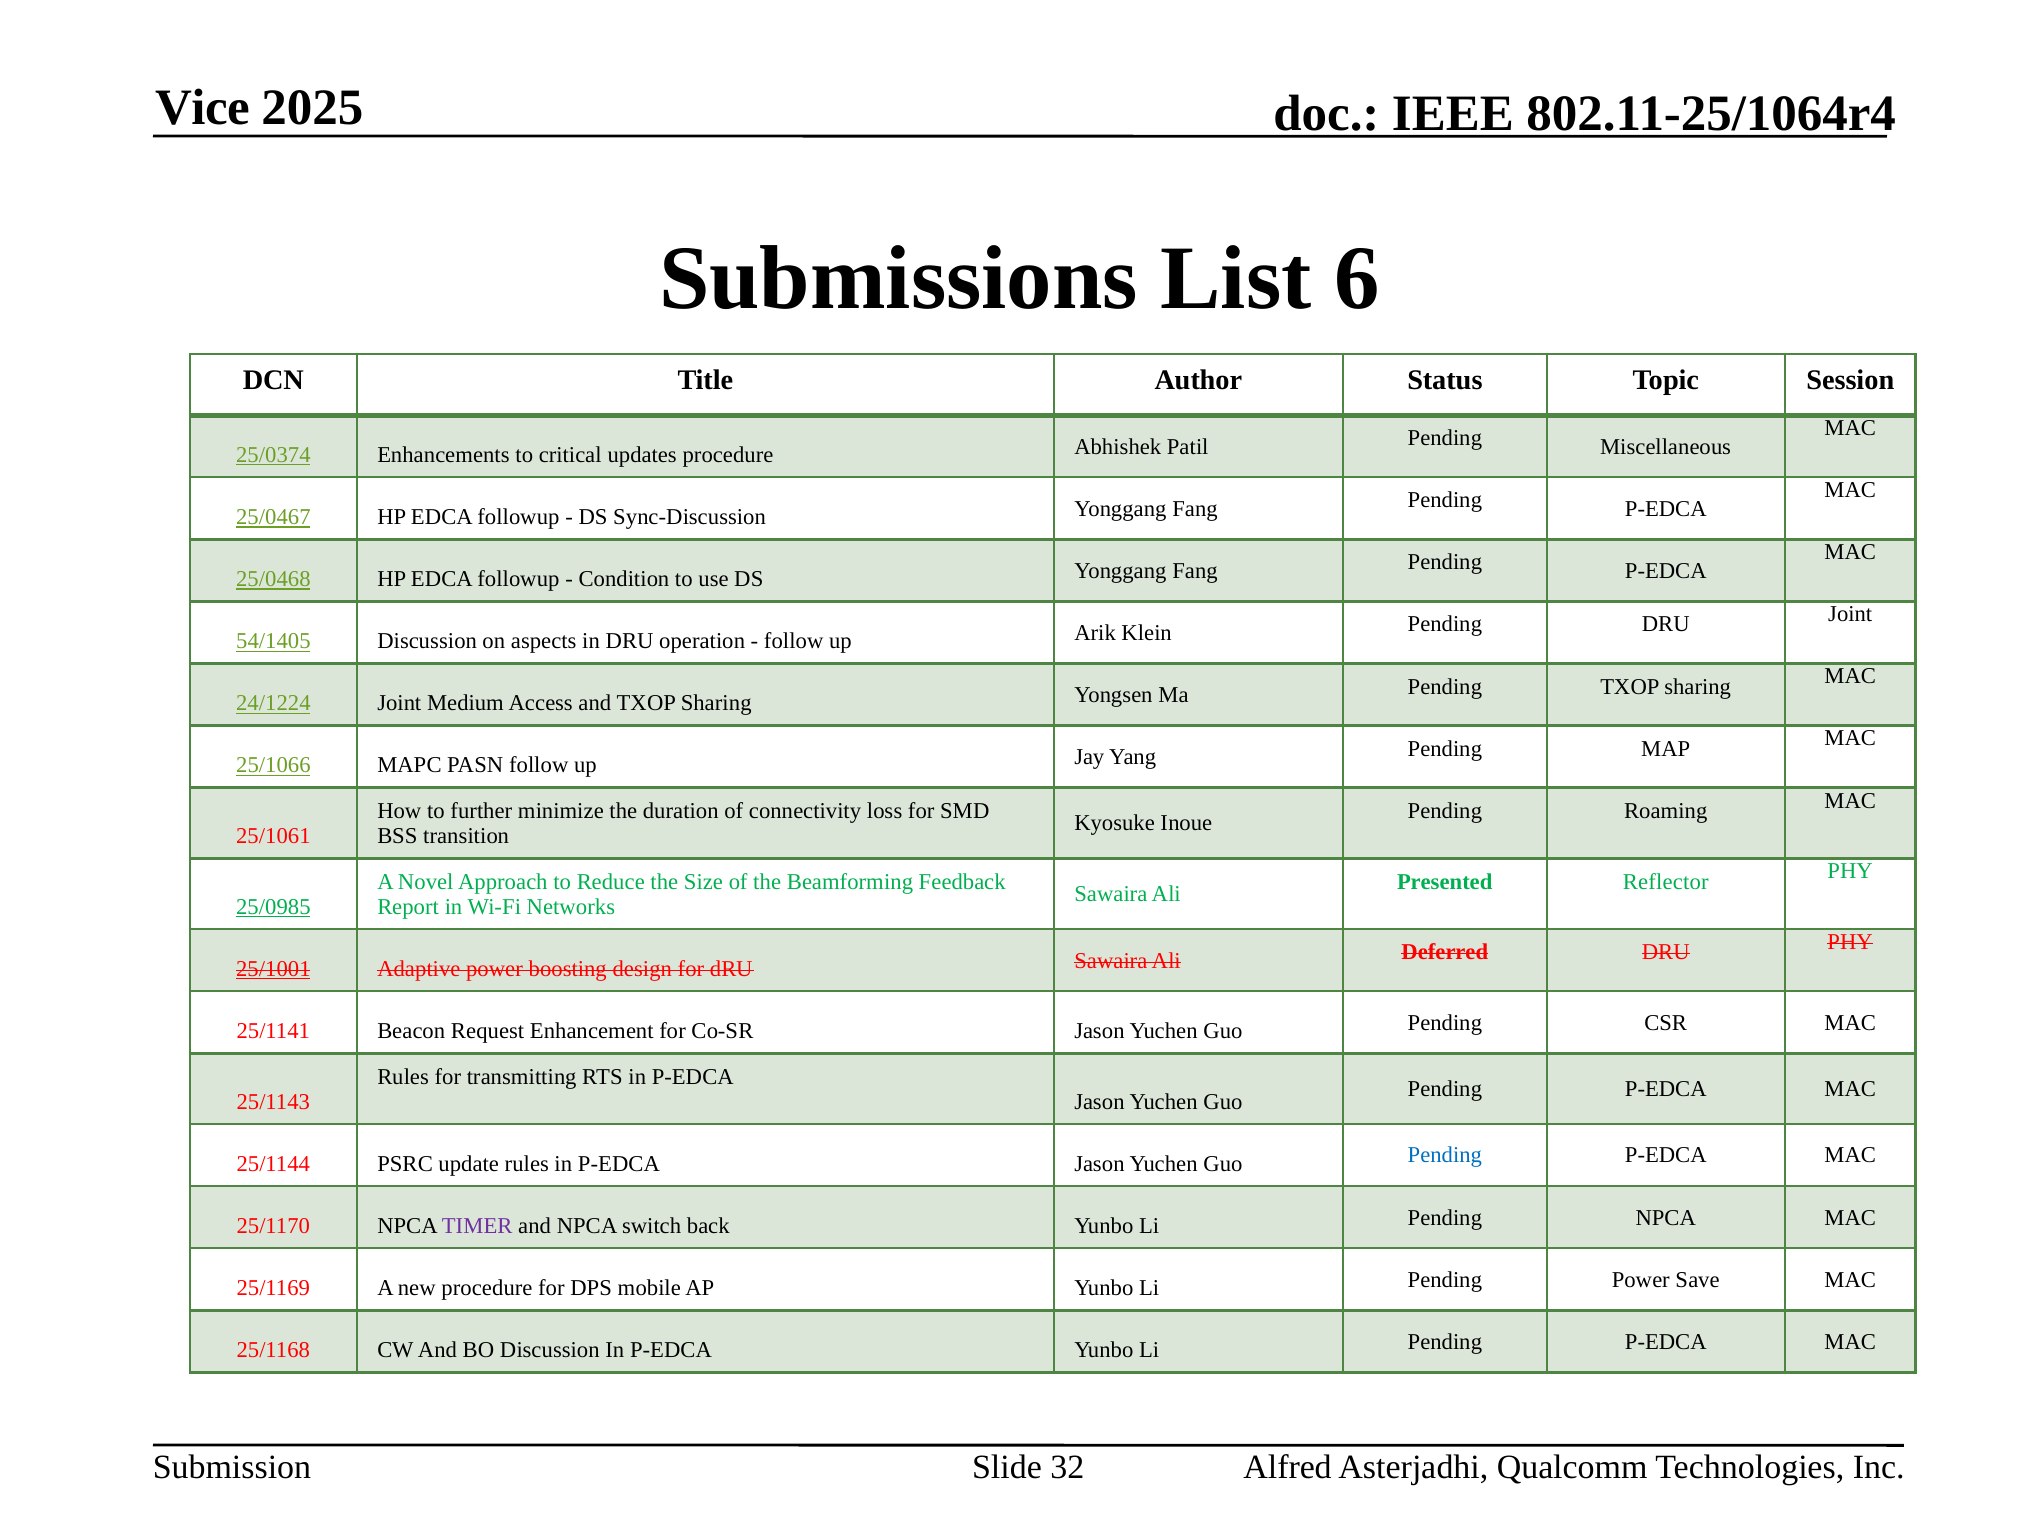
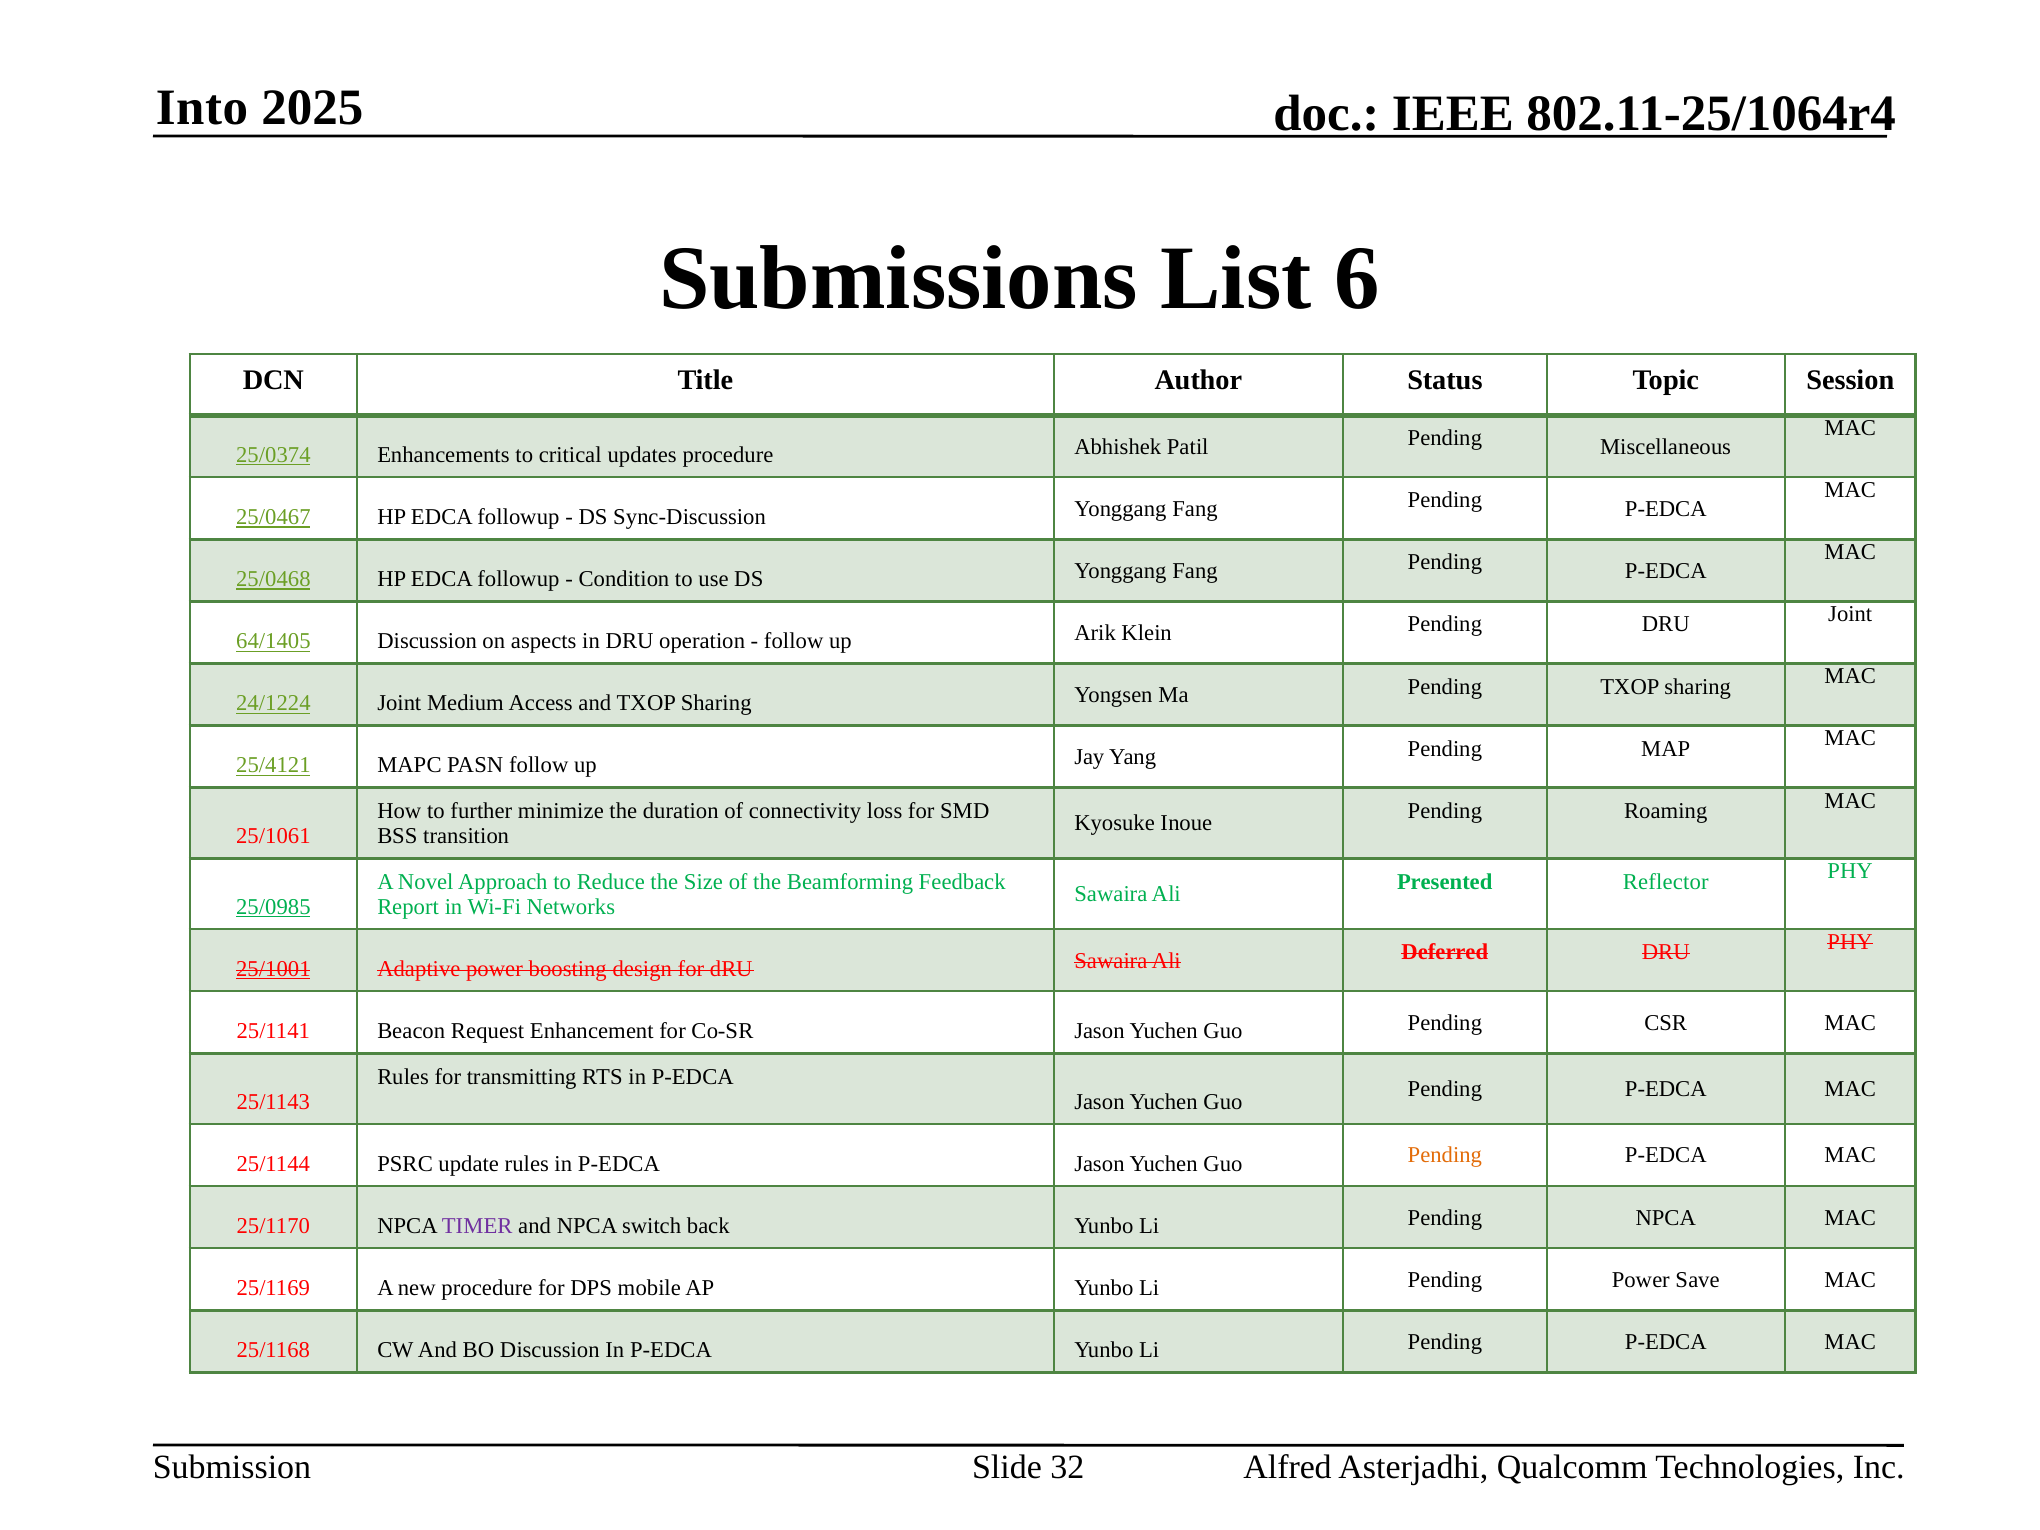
Vice: Vice -> Into
54/1405: 54/1405 -> 64/1405
25/1066: 25/1066 -> 25/4121
Pending at (1445, 1155) colour: blue -> orange
